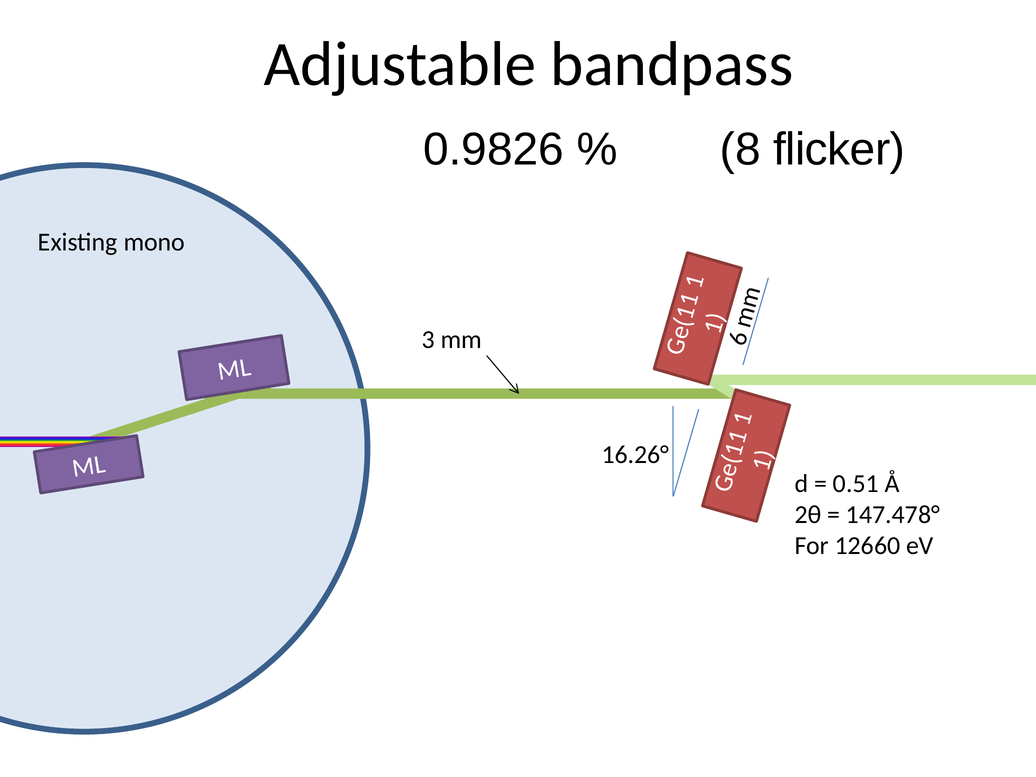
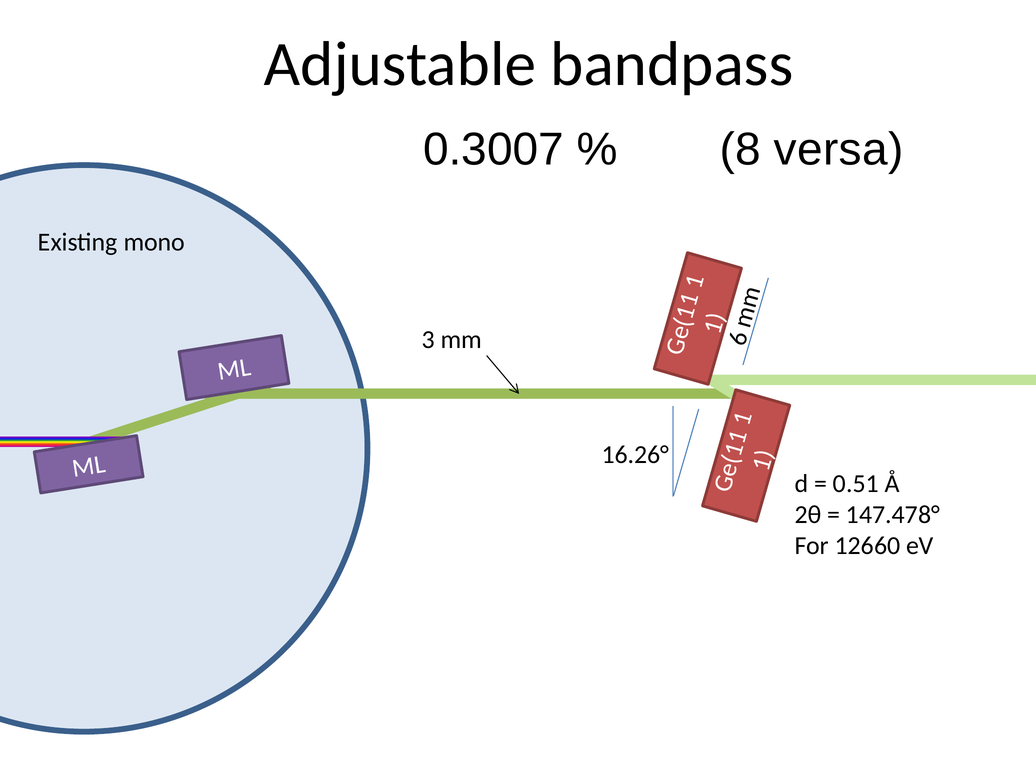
0.9826: 0.9826 -> 0.3007
flicker: flicker -> versa
